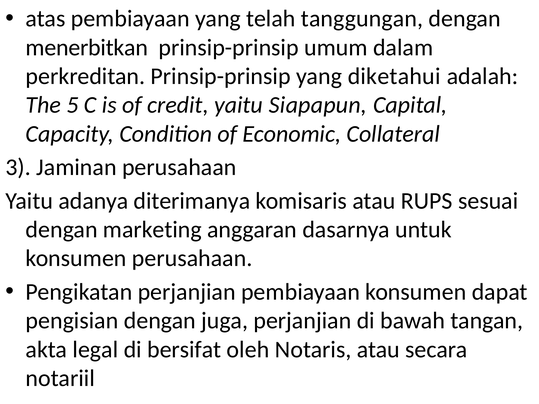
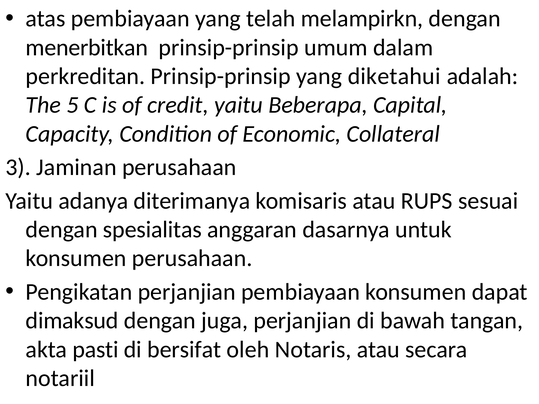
tanggungan: tanggungan -> melampirkn
Siapapun: Siapapun -> Beberapa
marketing: marketing -> spesialitas
pengisian: pengisian -> dimaksud
legal: legal -> pasti
